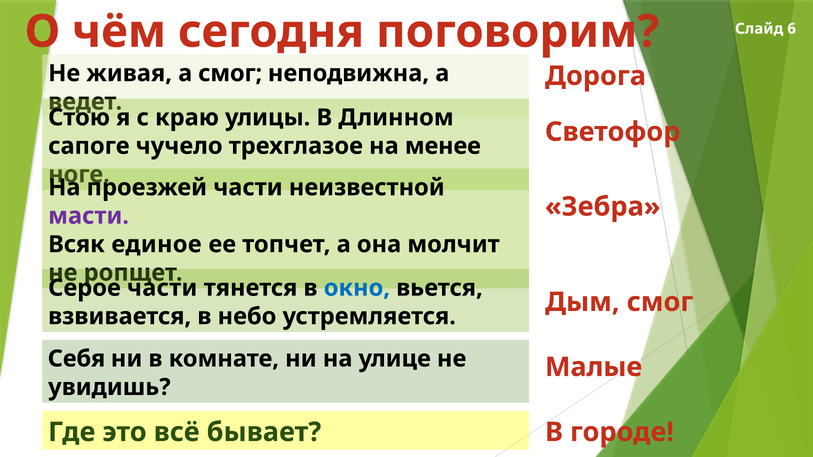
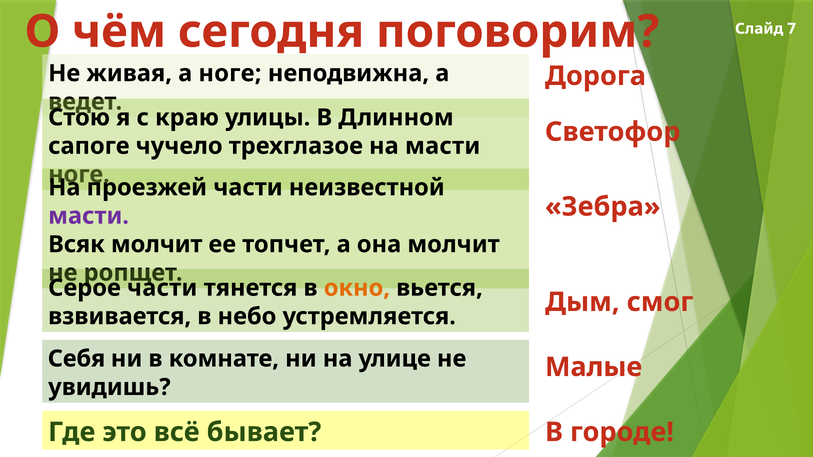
6: 6 -> 7
а смог: смог -> ноге
на менее: менее -> масти
Всяк единое: единое -> молчит
окно colour: blue -> orange
